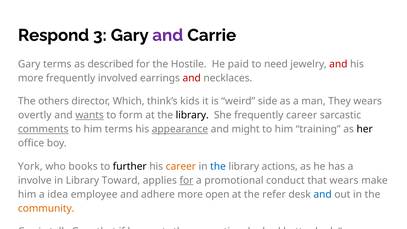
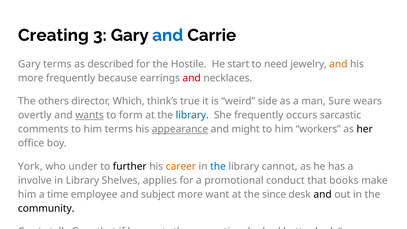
Respond: Respond -> Creating
and at (168, 35) colour: purple -> blue
paid: paid -> start
and at (338, 64) colour: red -> orange
frequently involved: involved -> because
kids: kids -> true
They: They -> Sure
library at (192, 115) colour: black -> blue
frequently career: career -> occurs
comments underline: present -> none
training: training -> workers
books: books -> under
actions: actions -> cannot
Toward: Toward -> Shelves
for at (186, 180) underline: present -> none
that wears: wears -> books
idea: idea -> time
adhere: adhere -> subject
open: open -> want
refer: refer -> since
and at (323, 194) colour: blue -> black
community colour: orange -> black
